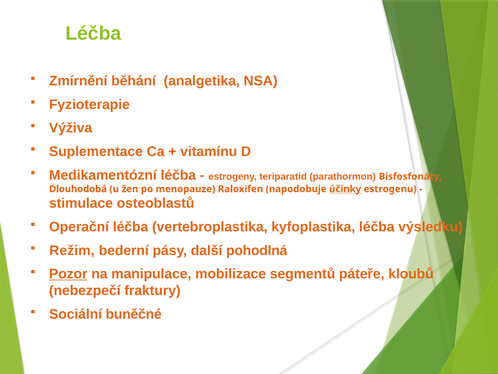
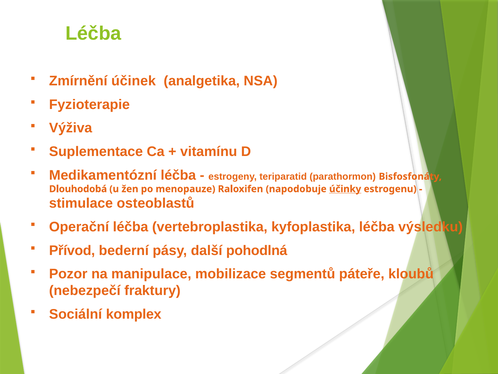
běhání: běhání -> účinek
Režim: Režim -> Přívod
Pozor underline: present -> none
buněčné: buněčné -> komplex
